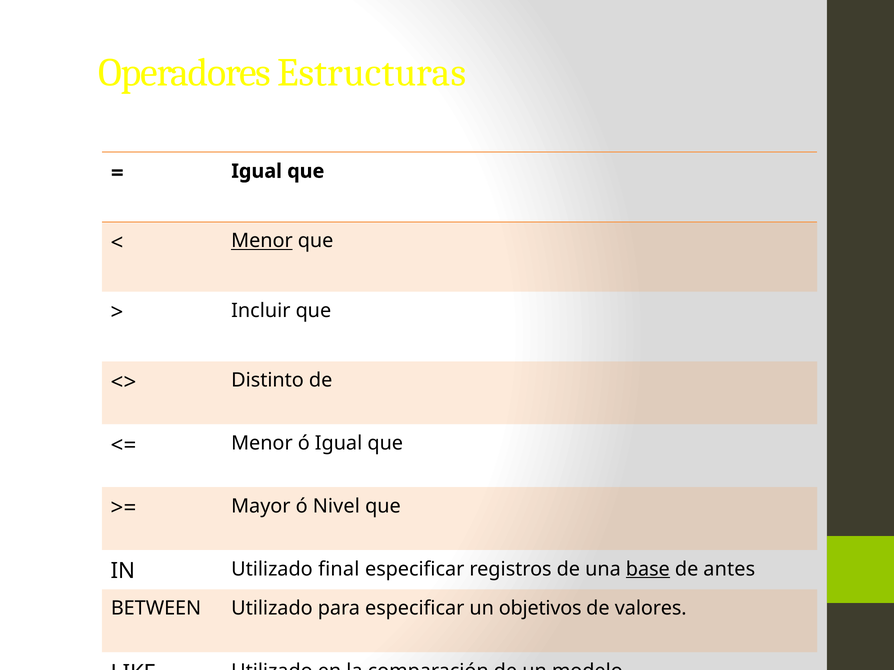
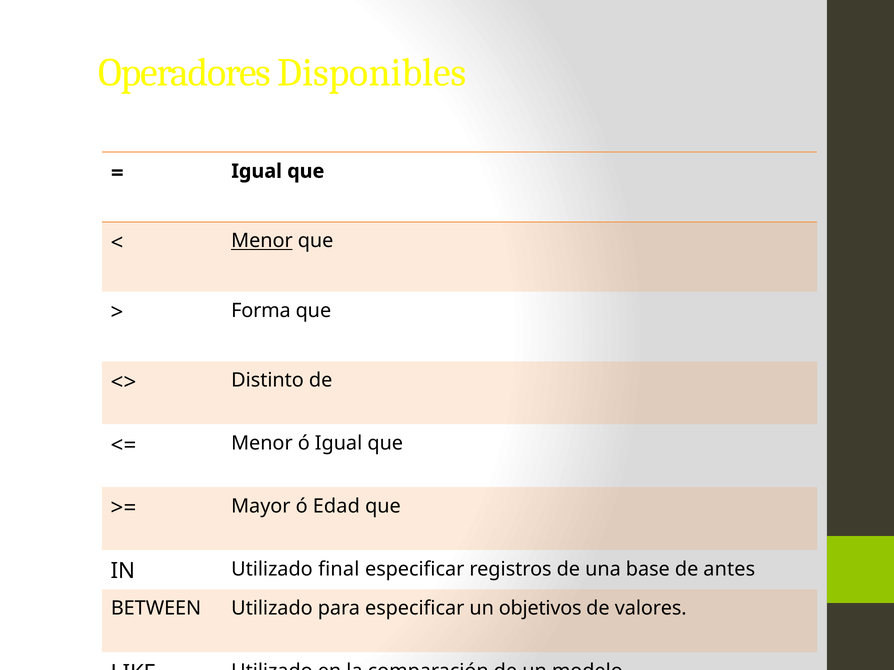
Estructuras: Estructuras -> Disponibles
Incluir: Incluir -> Forma
Nivel: Nivel -> Edad
base underline: present -> none
